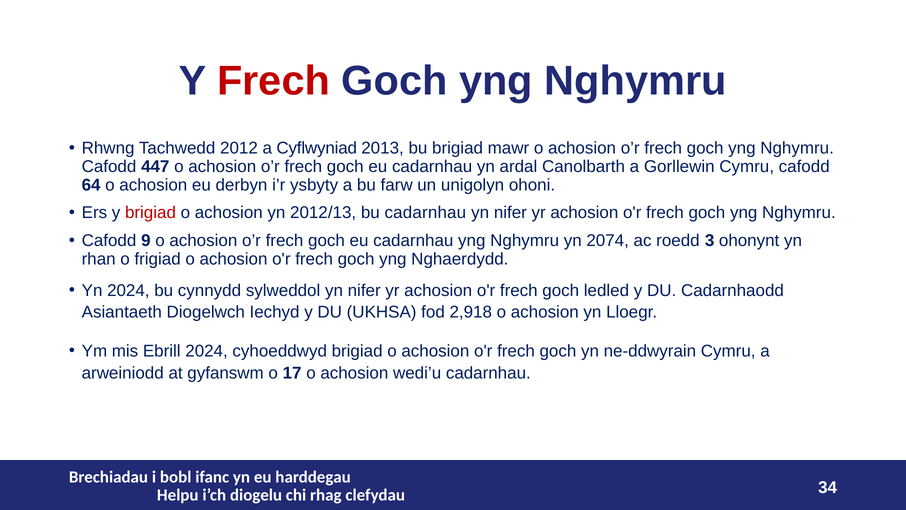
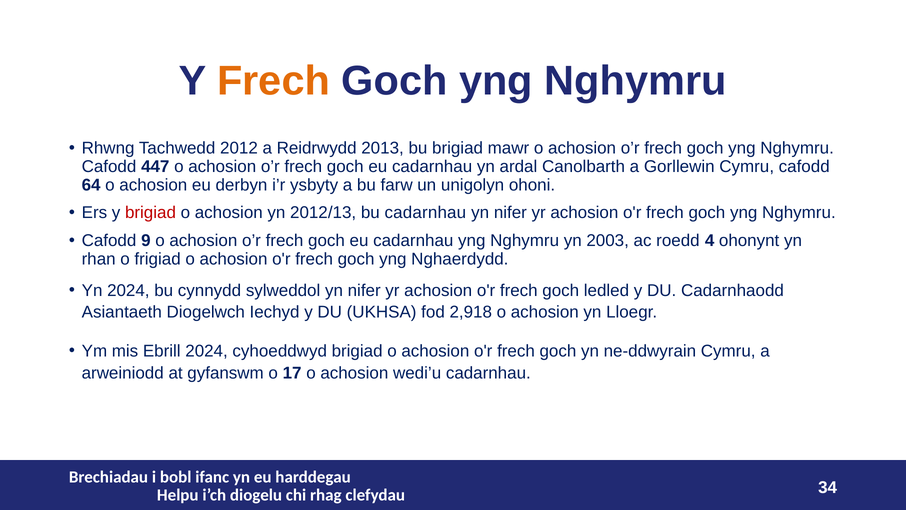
Frech at (274, 81) colour: red -> orange
Cyflwyniad: Cyflwyniad -> Reidrwydd
2074: 2074 -> 2003
3: 3 -> 4
